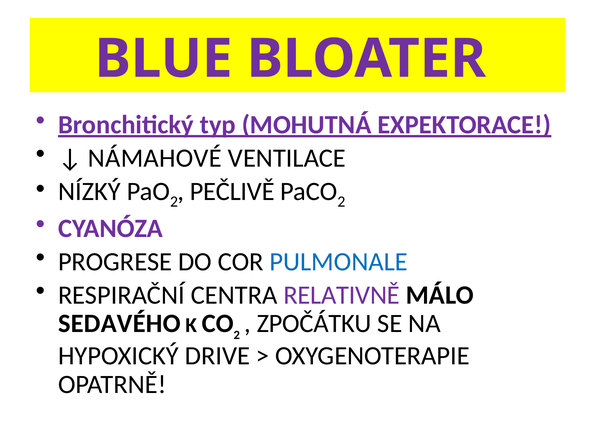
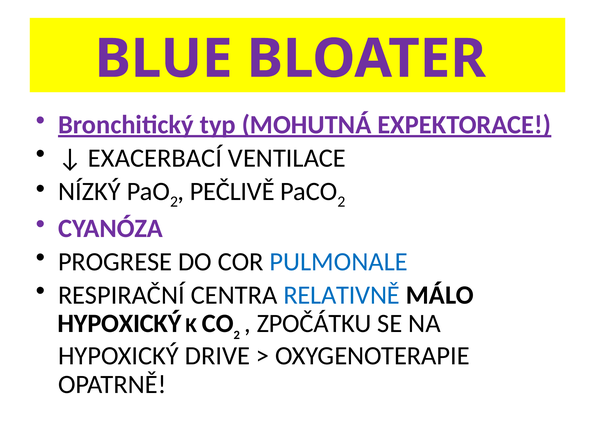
NÁMAHOVÉ: NÁMAHOVÉ -> EXACERBACÍ
RELATIVNĚ colour: purple -> blue
SEDAVÉHO at (119, 324): SEDAVÉHO -> HYPOXICKÝ
